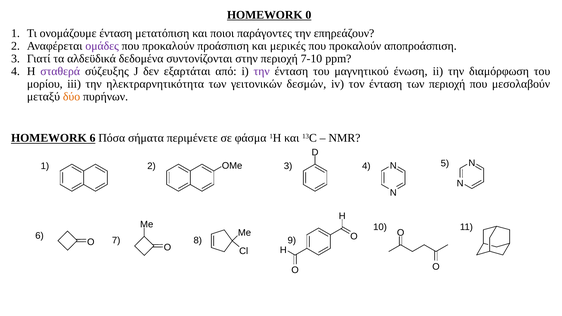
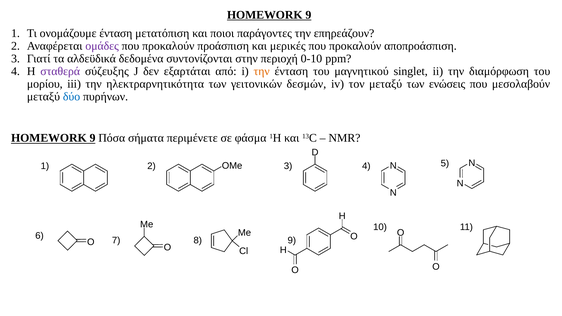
0 at (308, 15): 0 -> 9
7-10: 7-10 -> 0-10
την at (262, 71) colour: purple -> orange
ένωση: ένωση -> singlet
τον ένταση: ένταση -> μεταξύ
των περιοχή: περιοχή -> ενώσεις
δύο colour: orange -> blue
6 at (93, 138): 6 -> 9
